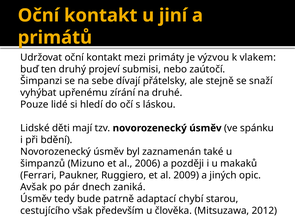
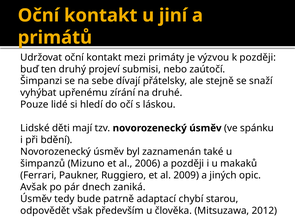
k vlakem: vlakem -> později
cestujícího: cestujícího -> odpovědět
